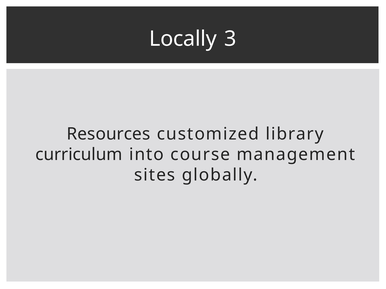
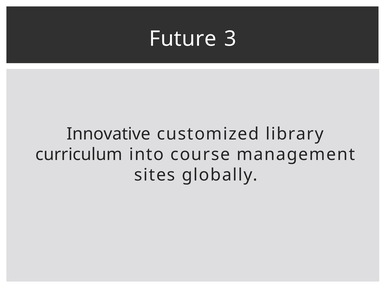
Locally: Locally -> Future
Resources: Resources -> Innovative
